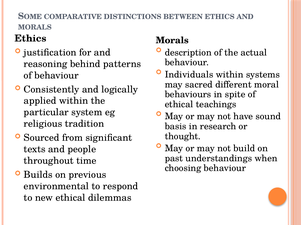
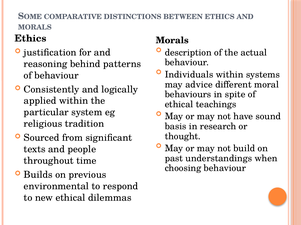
sacred: sacred -> advice
